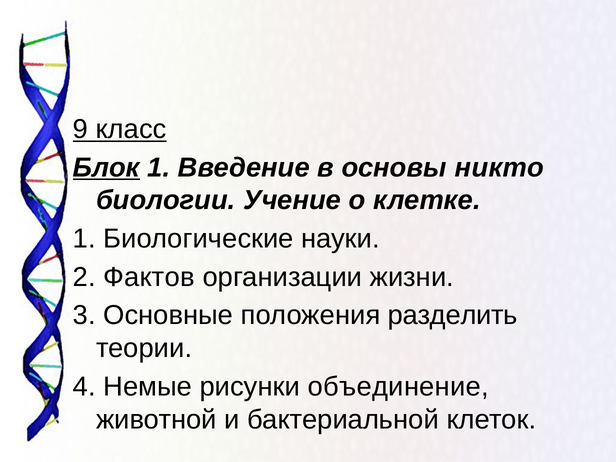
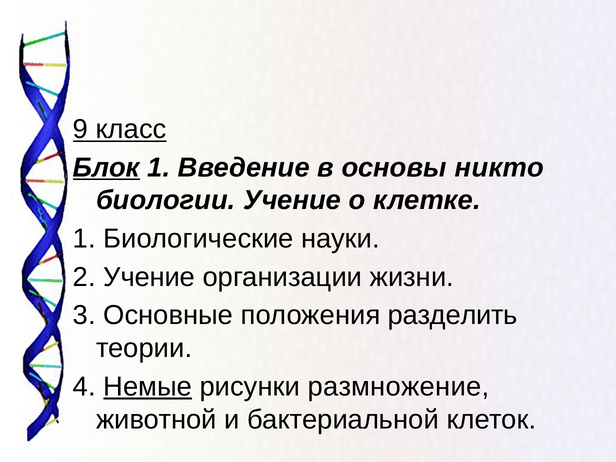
2 Фактов: Фактов -> Учение
Немые underline: none -> present
объединение: объединение -> размножение
